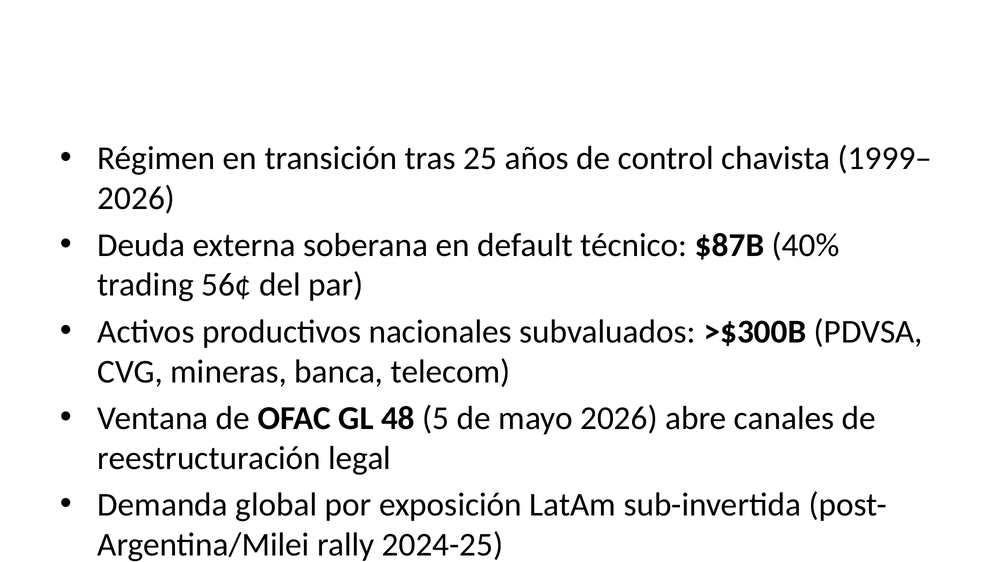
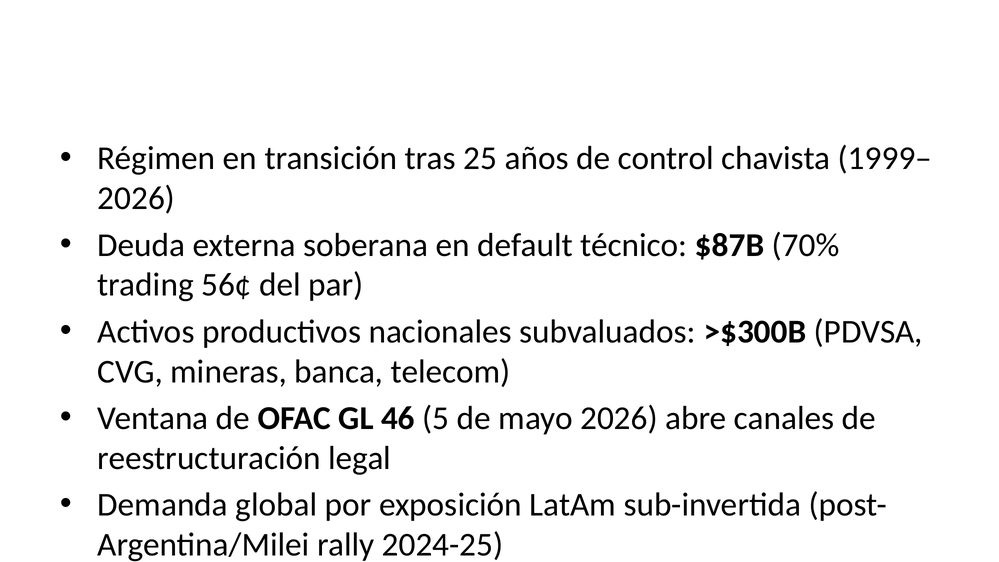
40%: 40% -> 70%
48: 48 -> 46
